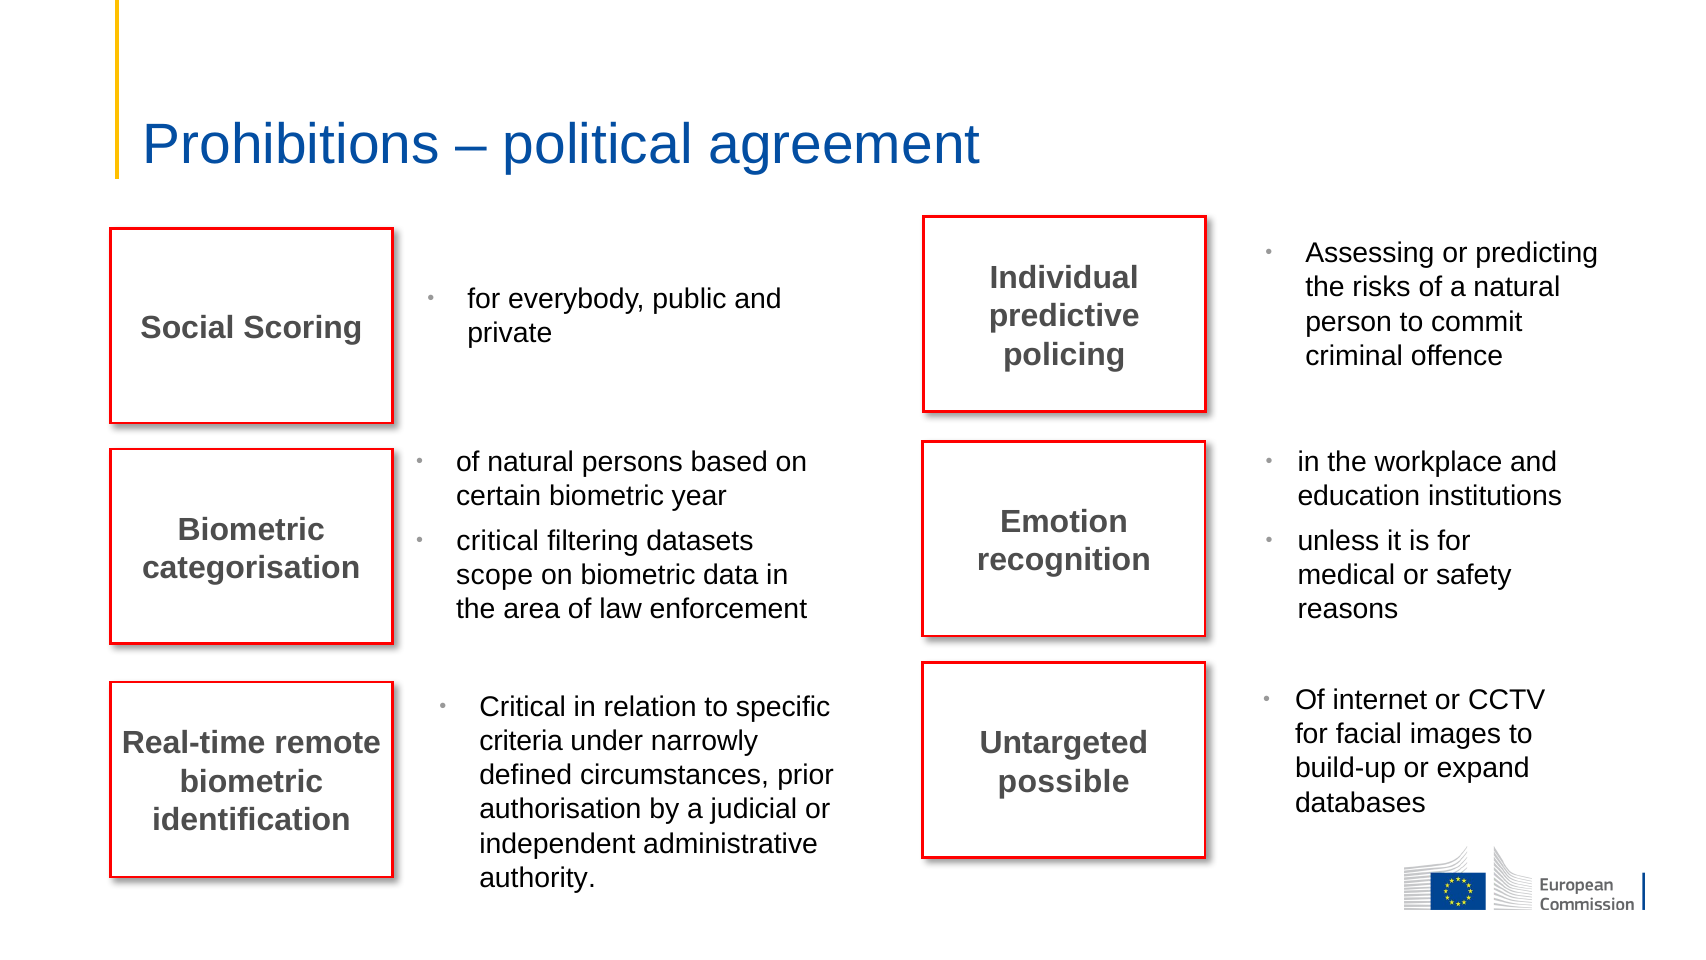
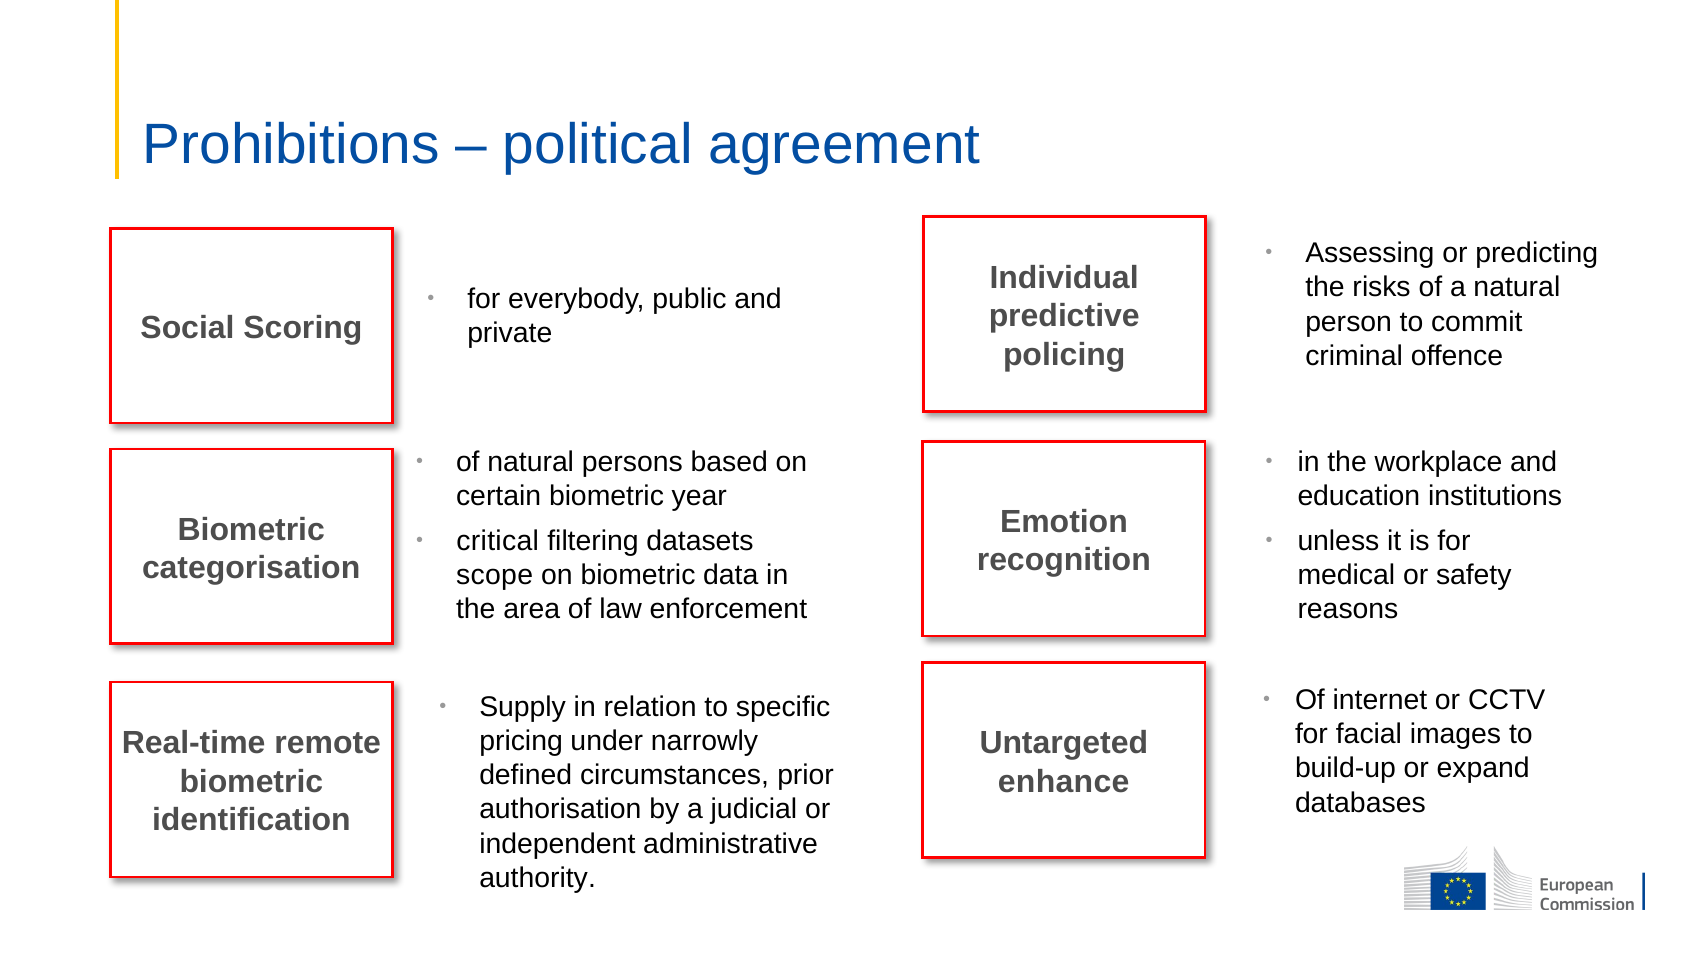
Critical at (523, 707): Critical -> Supply
criteria: criteria -> pricing
possible: possible -> enhance
